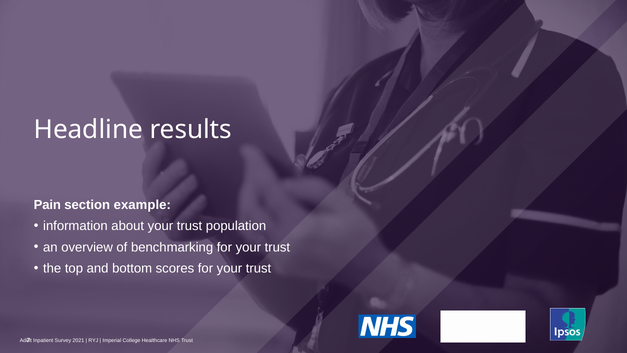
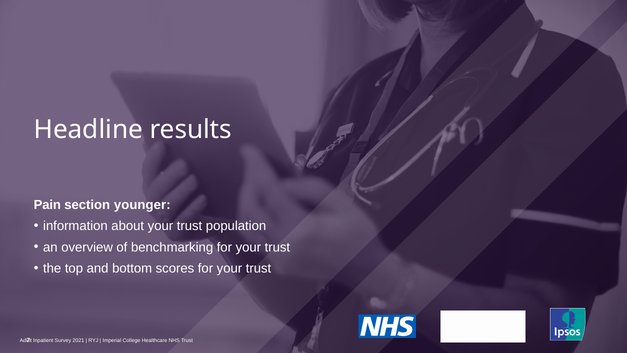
example: example -> younger
